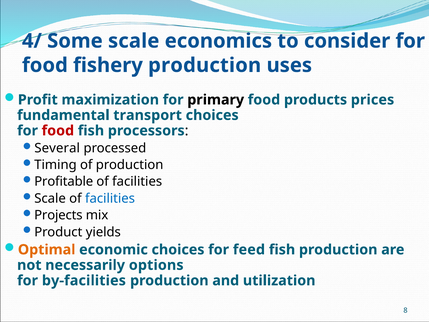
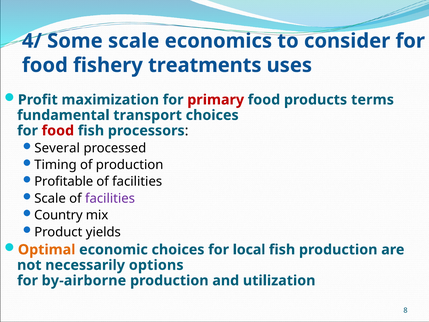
fishery production: production -> treatments
primary colour: black -> red
prices: prices -> terms
facilities at (110, 198) colour: blue -> purple
Projects: Projects -> Country
feed: feed -> local
by-facilities: by-facilities -> by-airborne
